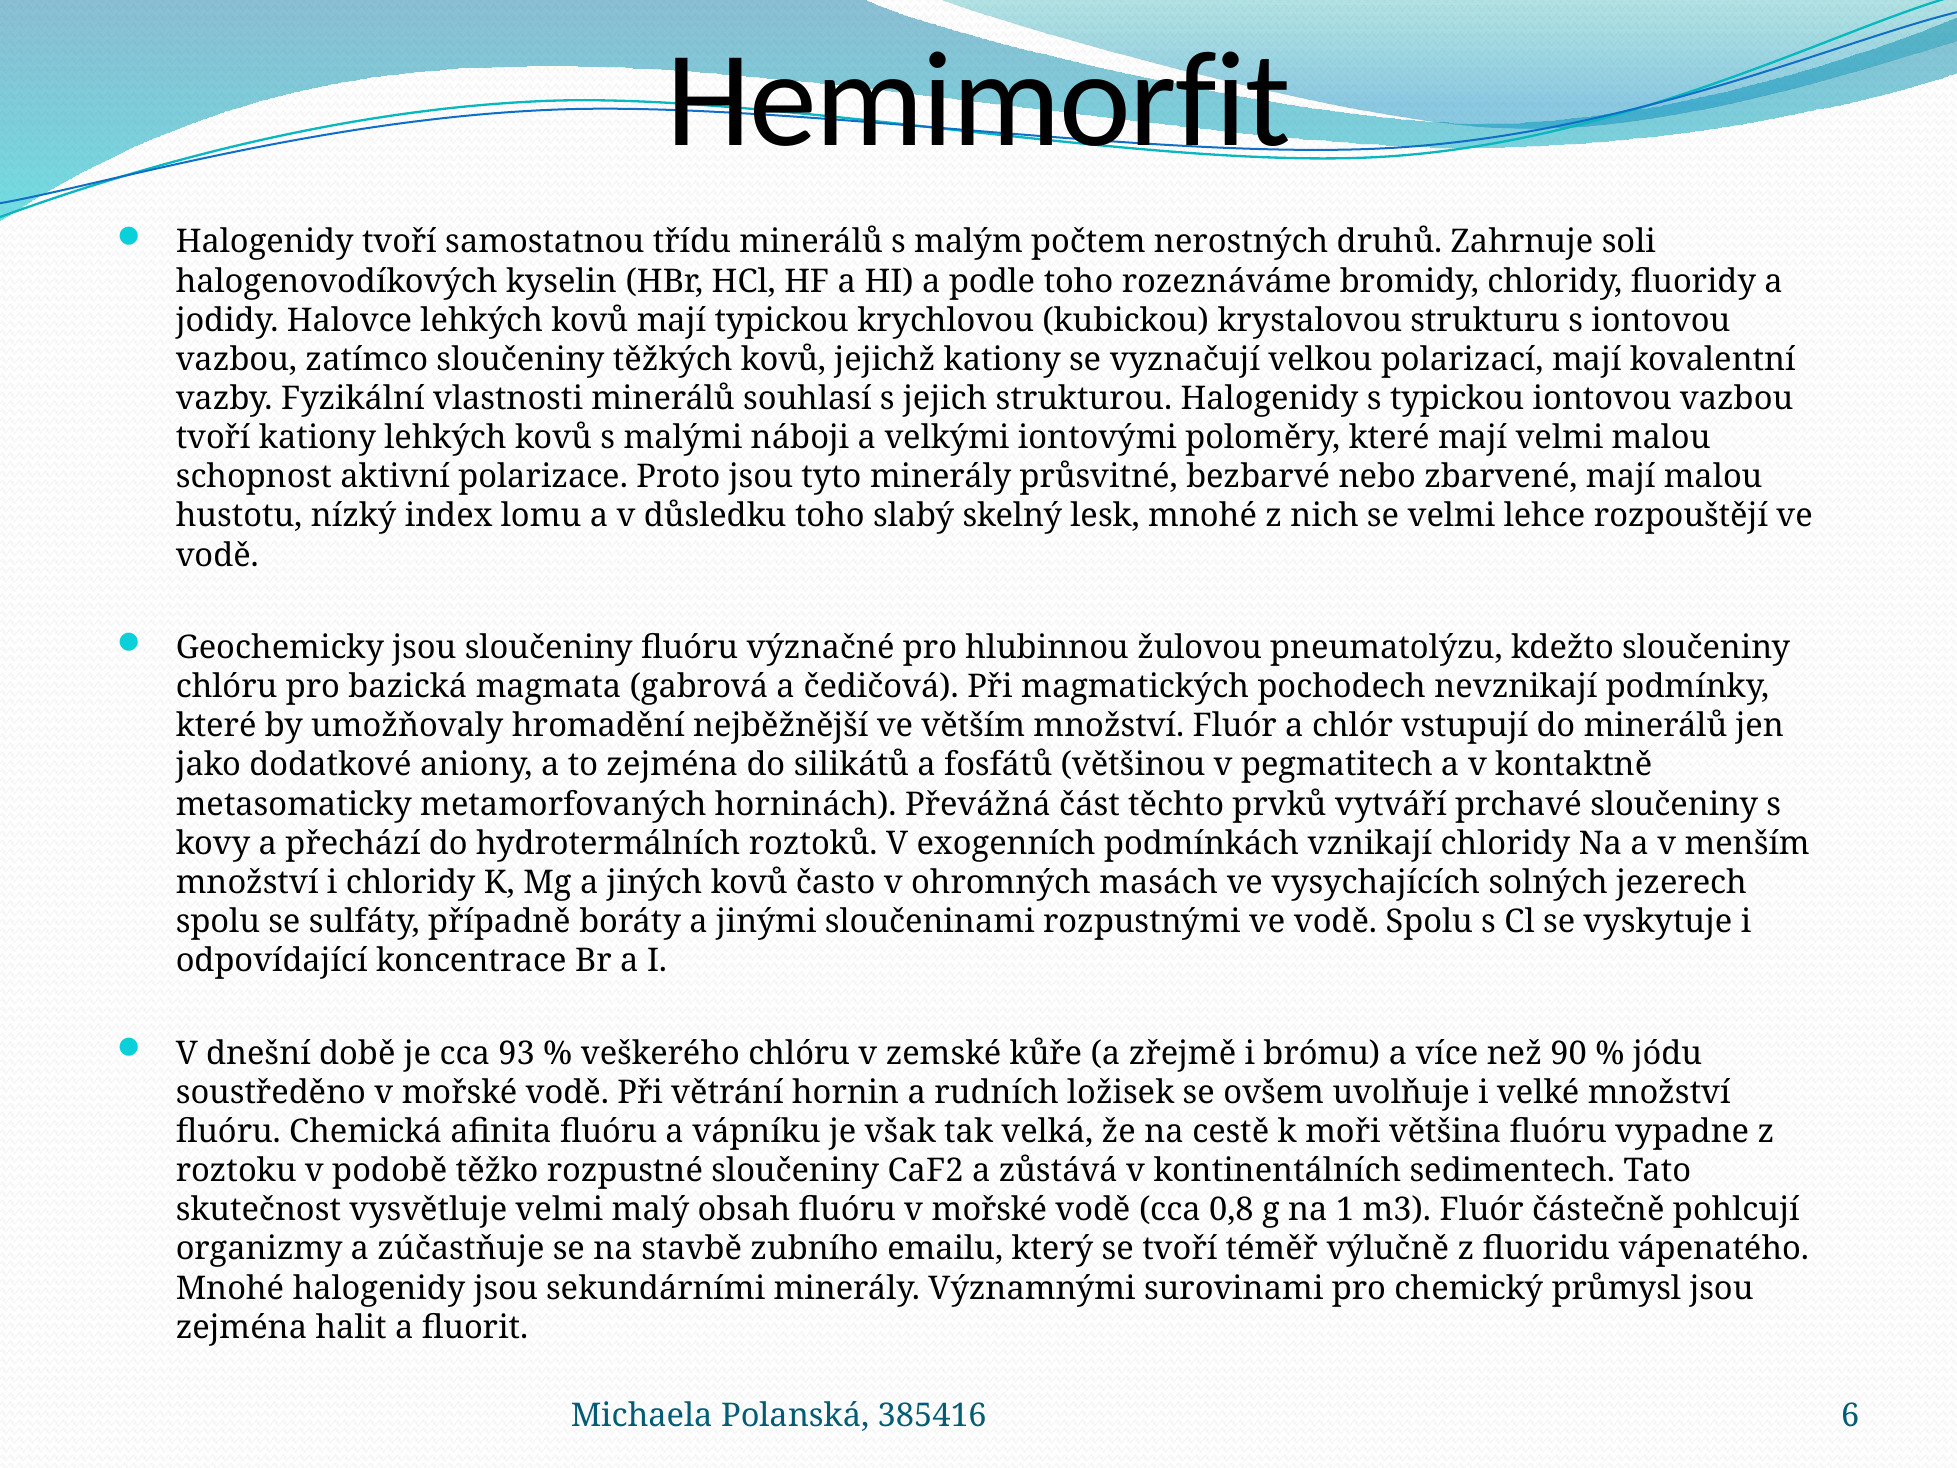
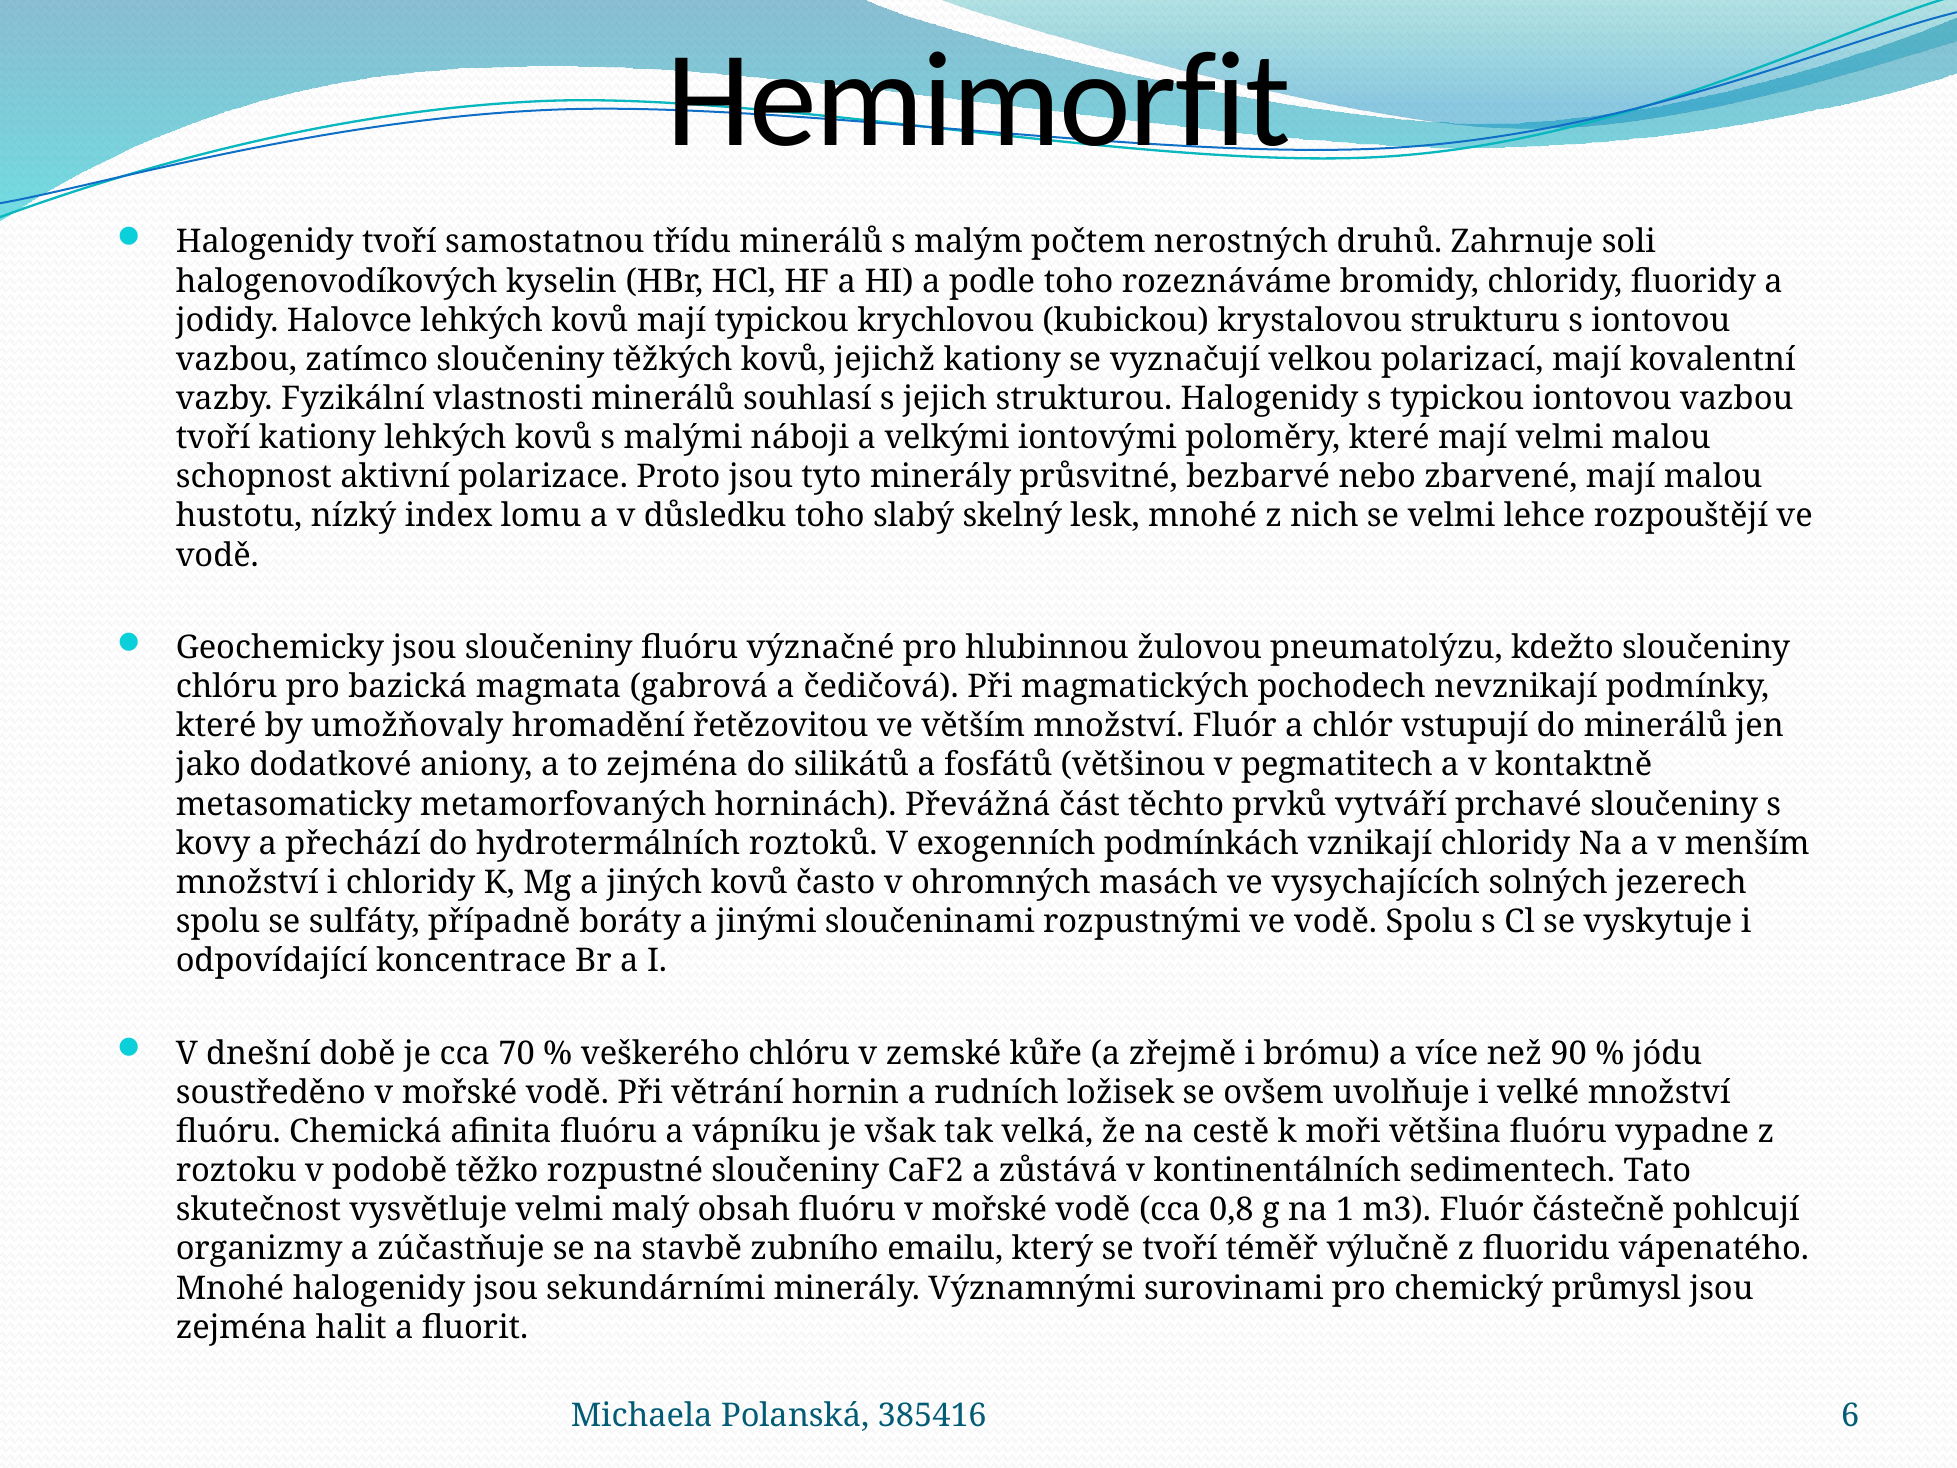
nejběžnější: nejběžnější -> řetězovitou
93: 93 -> 70
